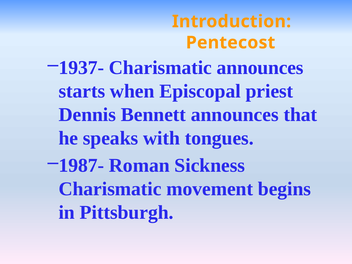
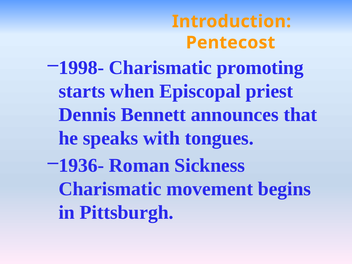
1937-: 1937- -> 1998-
Charismatic announces: announces -> promoting
1987-: 1987- -> 1936-
